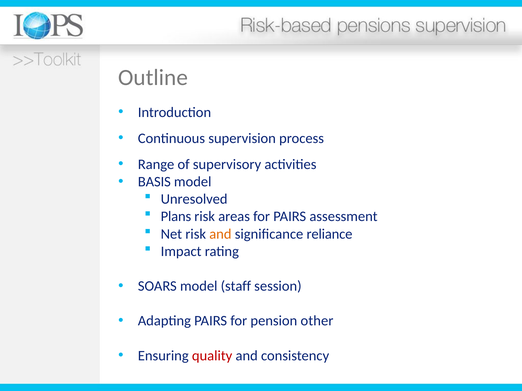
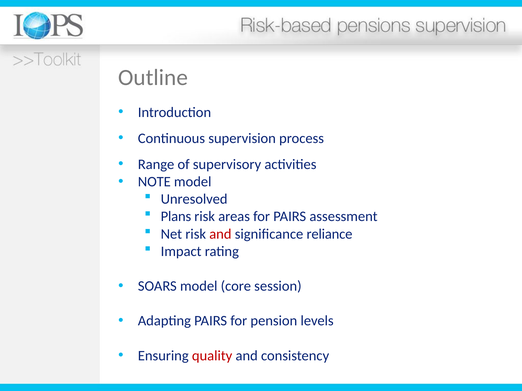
BASIS: BASIS -> NOTE
and at (220, 234) colour: orange -> red
staff: staff -> core
other: other -> levels
